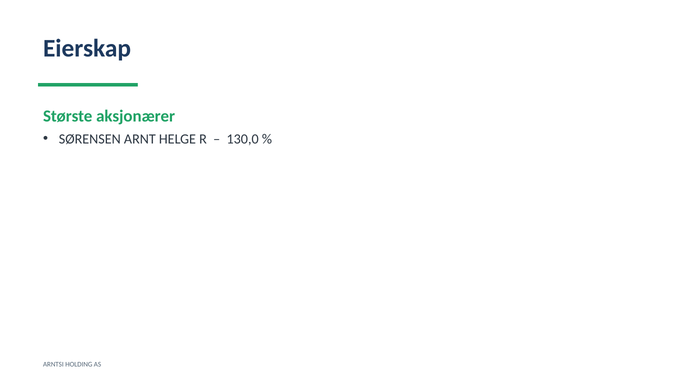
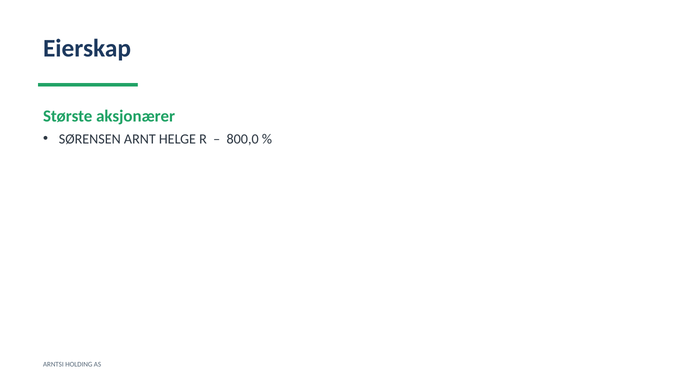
130,0: 130,0 -> 800,0
